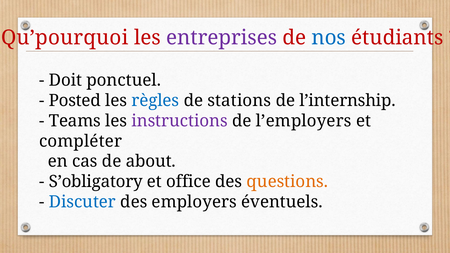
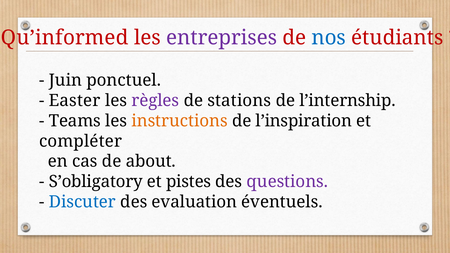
Qu’pourquoi: Qu’pourquoi -> Qu’informed
Doit: Doit -> Juin
Posted: Posted -> Easter
règles colour: blue -> purple
instructions colour: purple -> orange
l’employers: l’employers -> l’inspiration
office: office -> pistes
questions colour: orange -> purple
employers: employers -> evaluation
